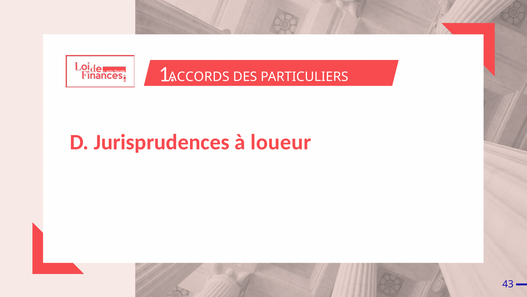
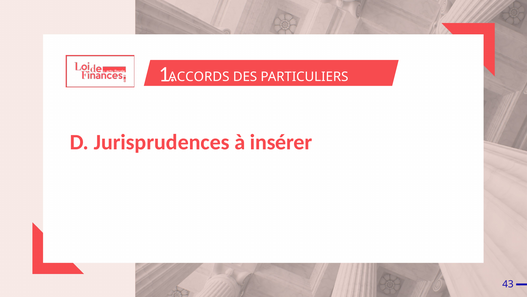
loueur: loueur -> insérer
